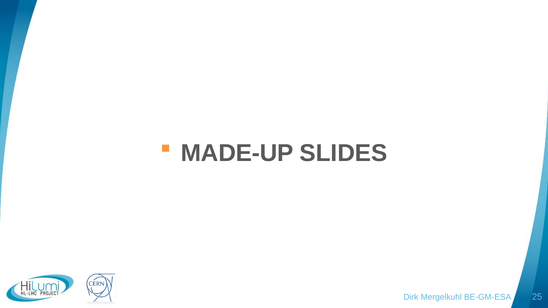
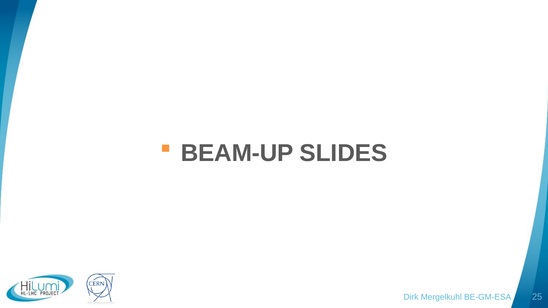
MADE-UP: MADE-UP -> BEAM-UP
